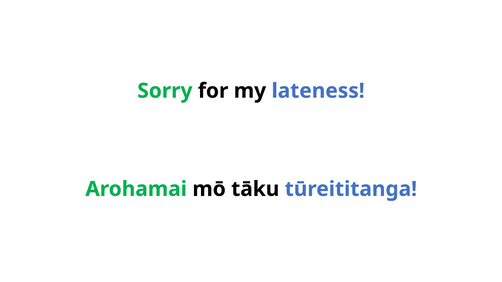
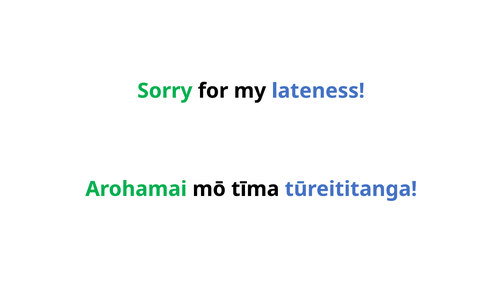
tāku: tāku -> tīma
